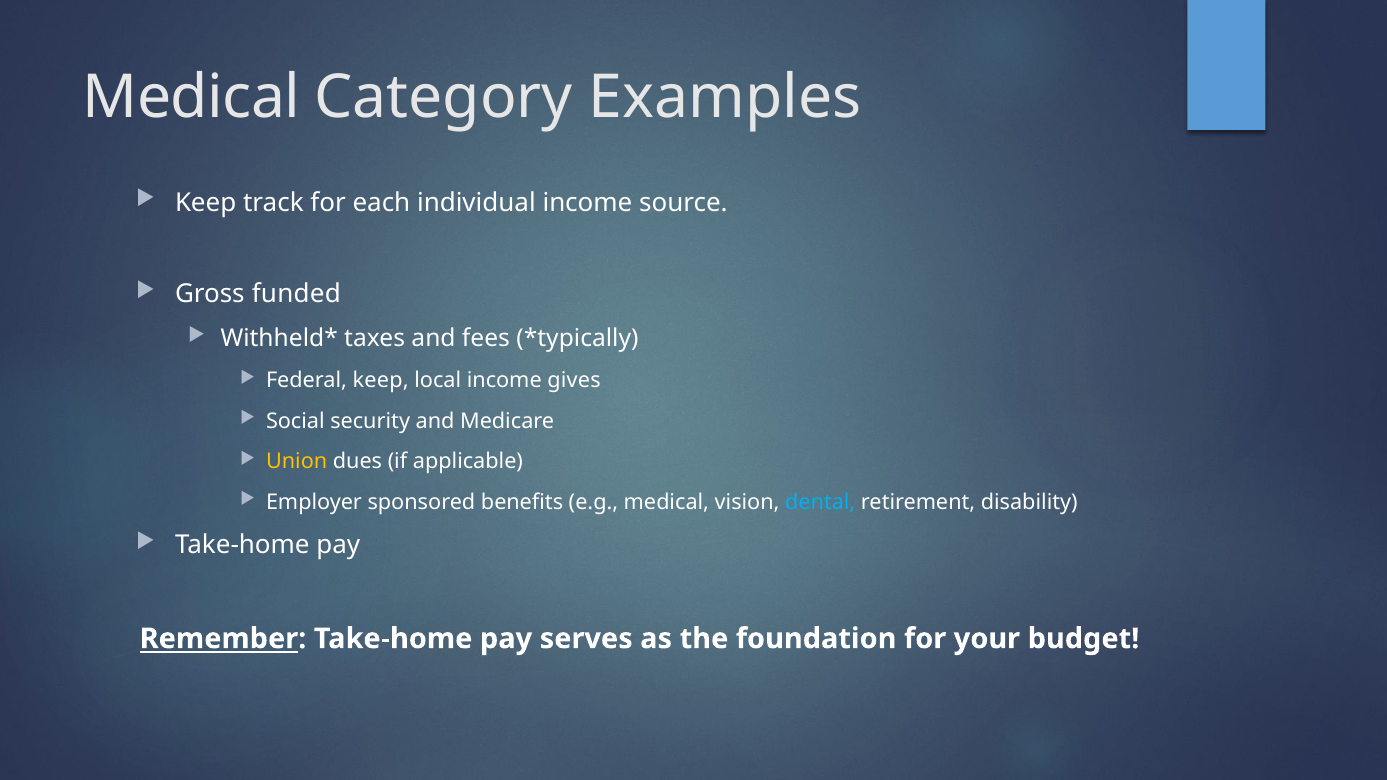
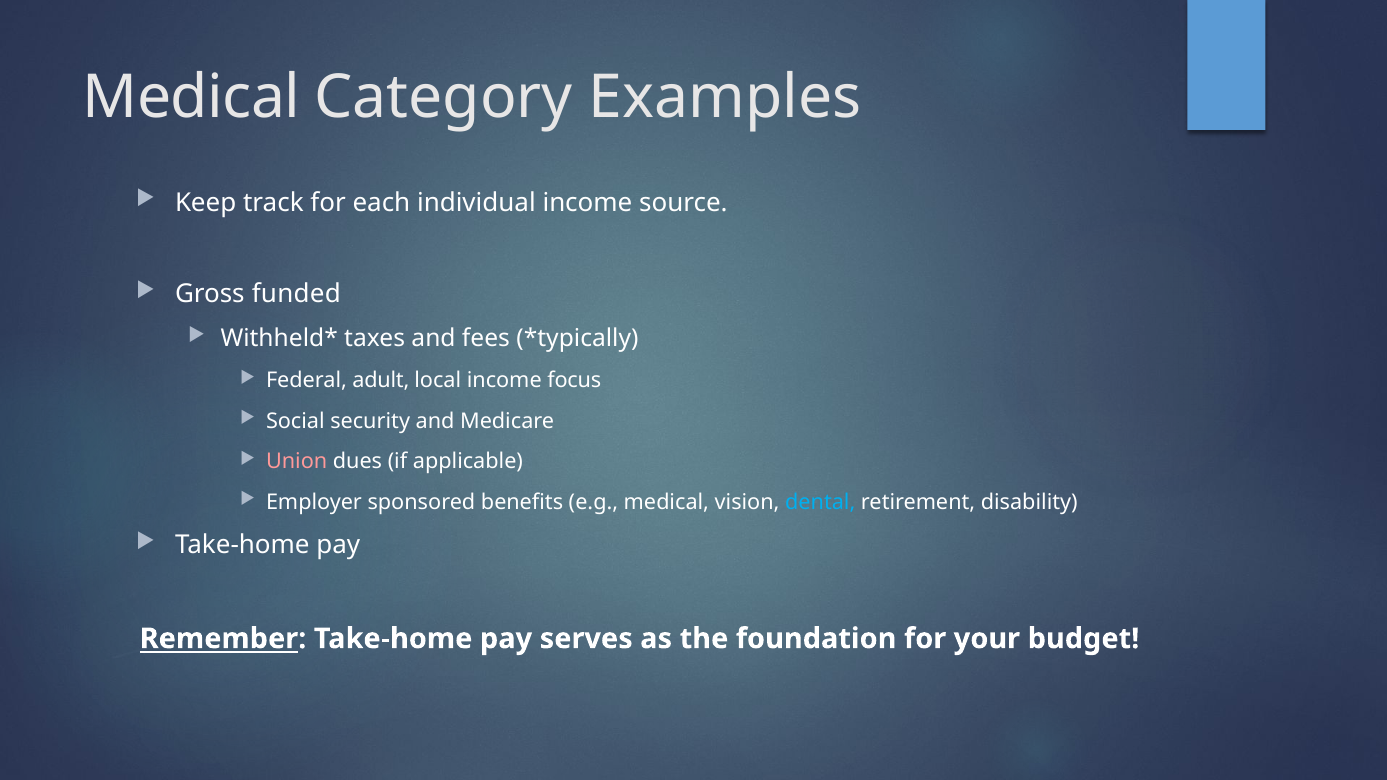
Federal keep: keep -> adult
gives: gives -> focus
Union colour: yellow -> pink
